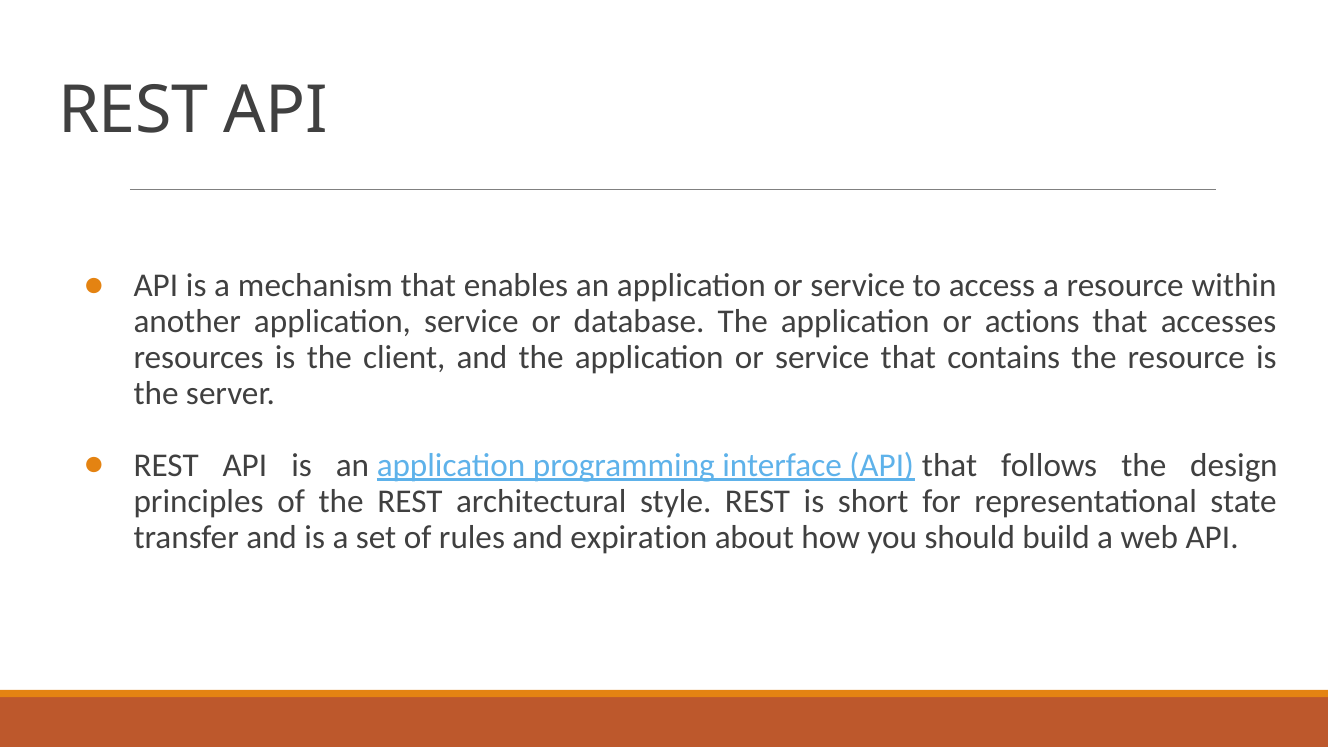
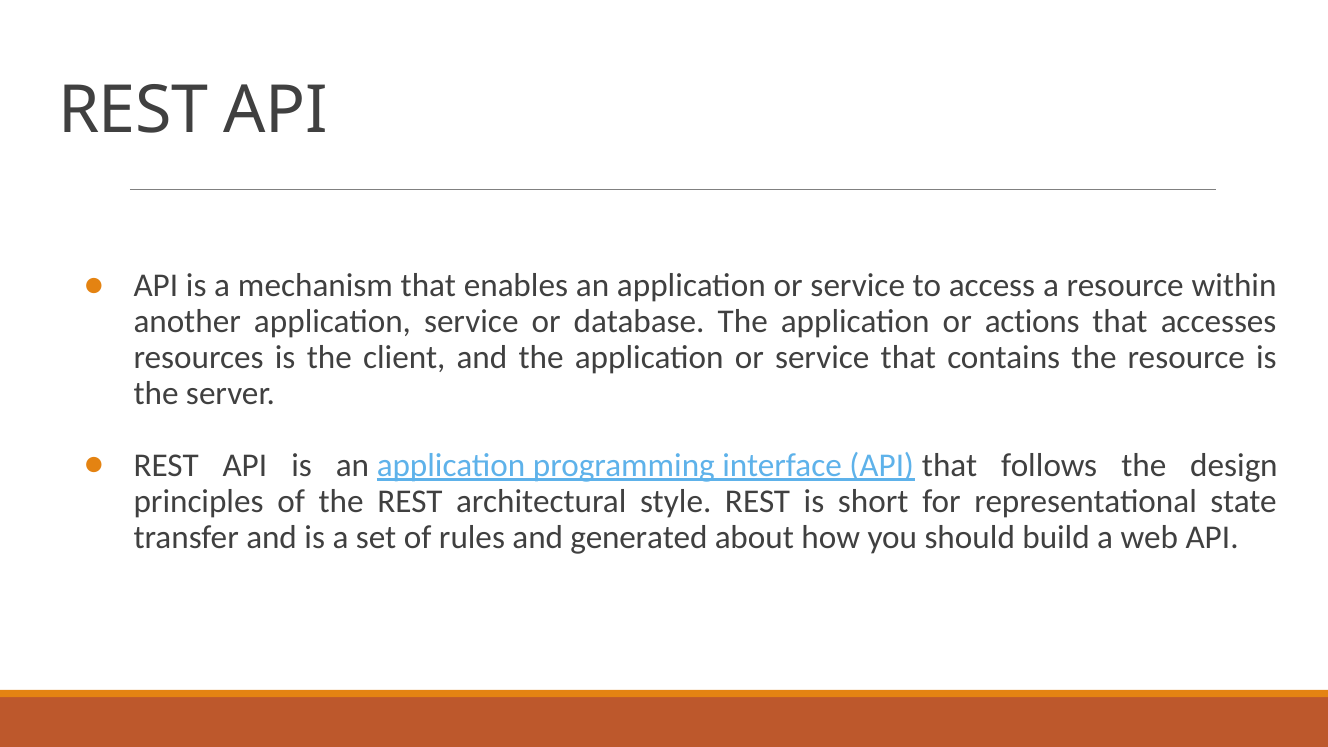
expiration: expiration -> generated
